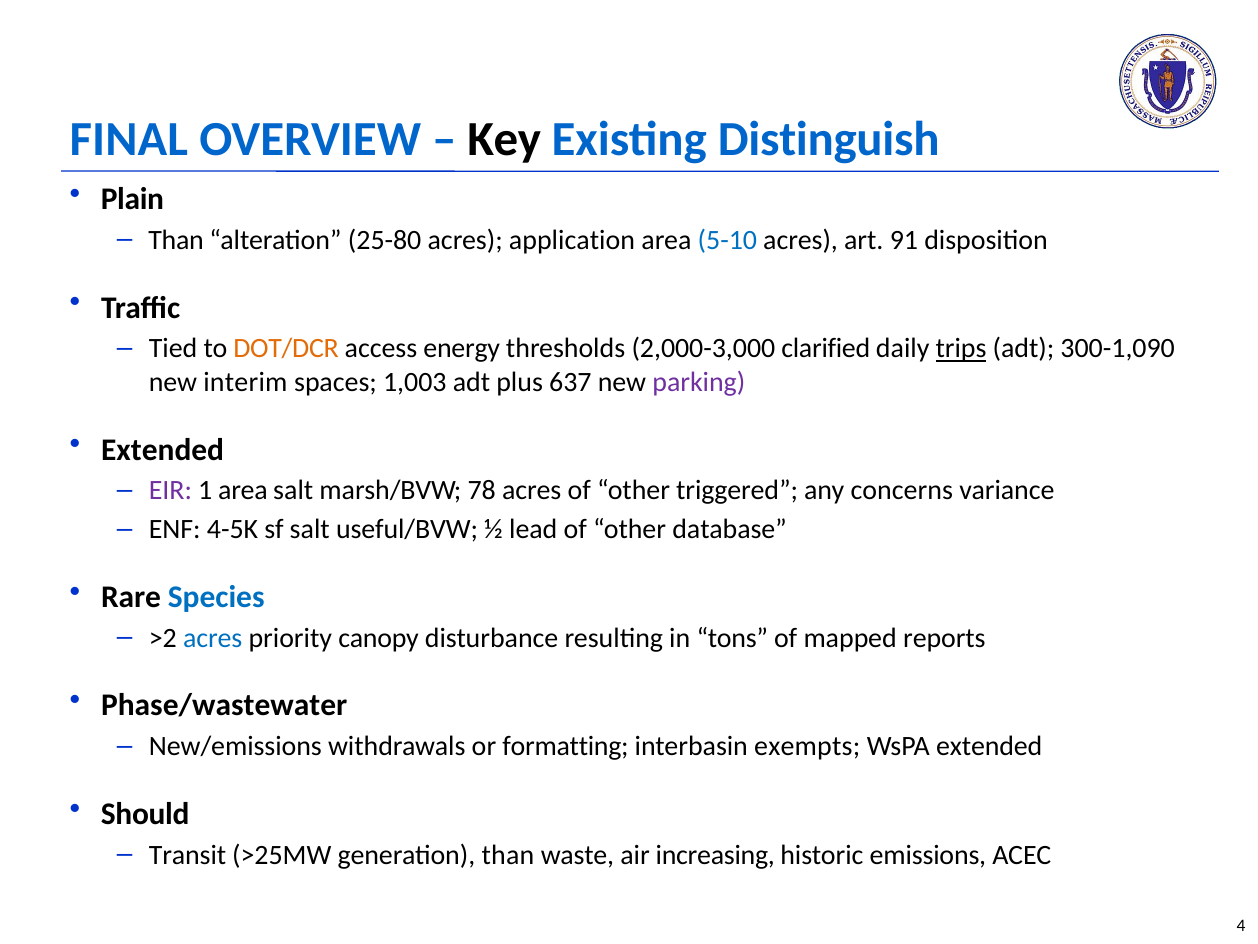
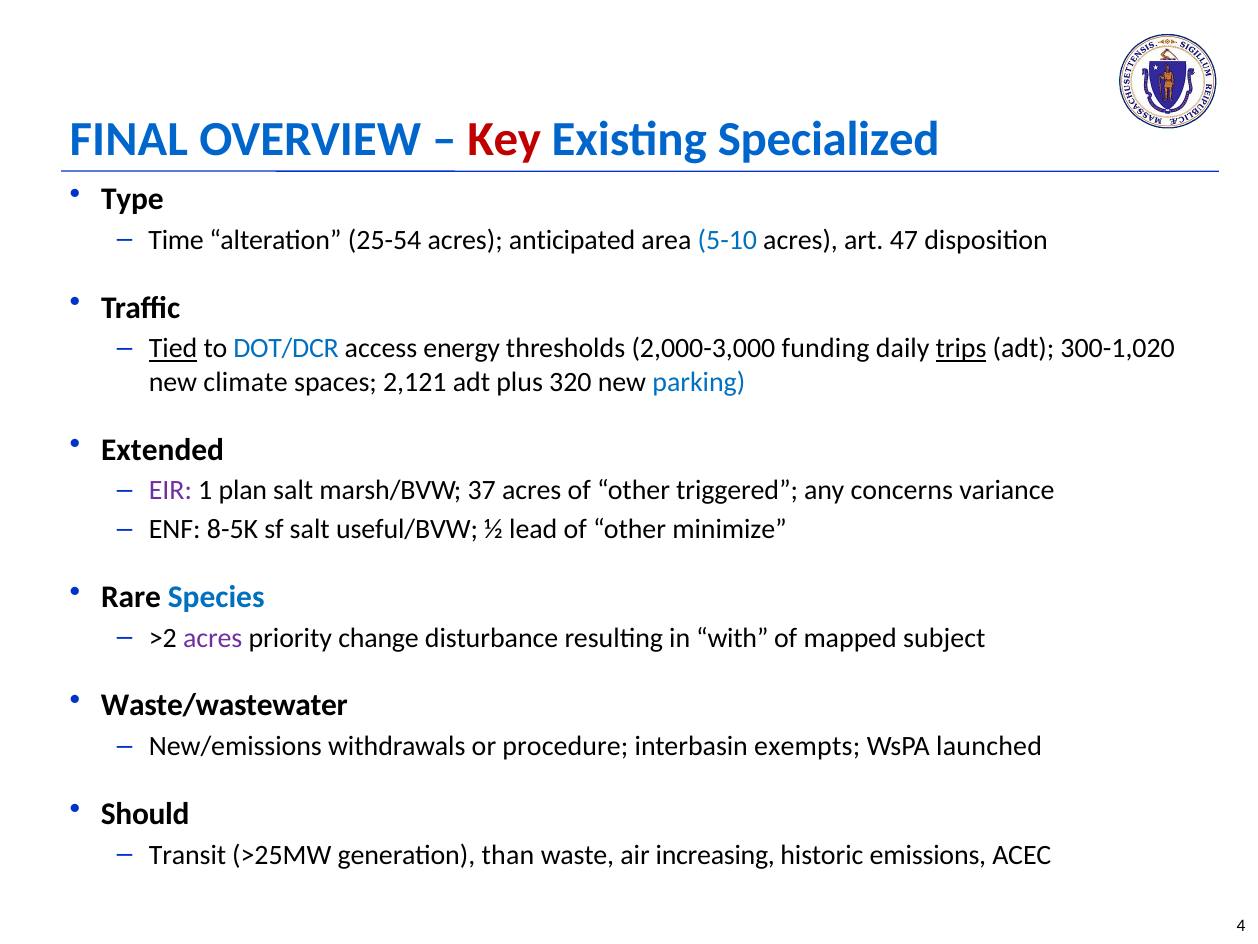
Key colour: black -> red
Distinguish: Distinguish -> Specialized
Plain: Plain -> Type
Than at (176, 240): Than -> Time
25-80: 25-80 -> 25-54
application: application -> anticipated
91: 91 -> 47
Tied underline: none -> present
DOT/DCR colour: orange -> blue
clarified: clarified -> funding
300-1,090: 300-1,090 -> 300-1,020
interim: interim -> climate
1,003: 1,003 -> 2,121
637: 637 -> 320
parking colour: purple -> blue
1 area: area -> plan
78: 78 -> 37
4-5K: 4-5K -> 8-5K
database: database -> minimize
acres at (213, 638) colour: blue -> purple
canopy: canopy -> change
tons: tons -> with
reports: reports -> subject
Phase/wastewater: Phase/wastewater -> Waste/wastewater
formatting: formatting -> procedure
WsPA extended: extended -> launched
